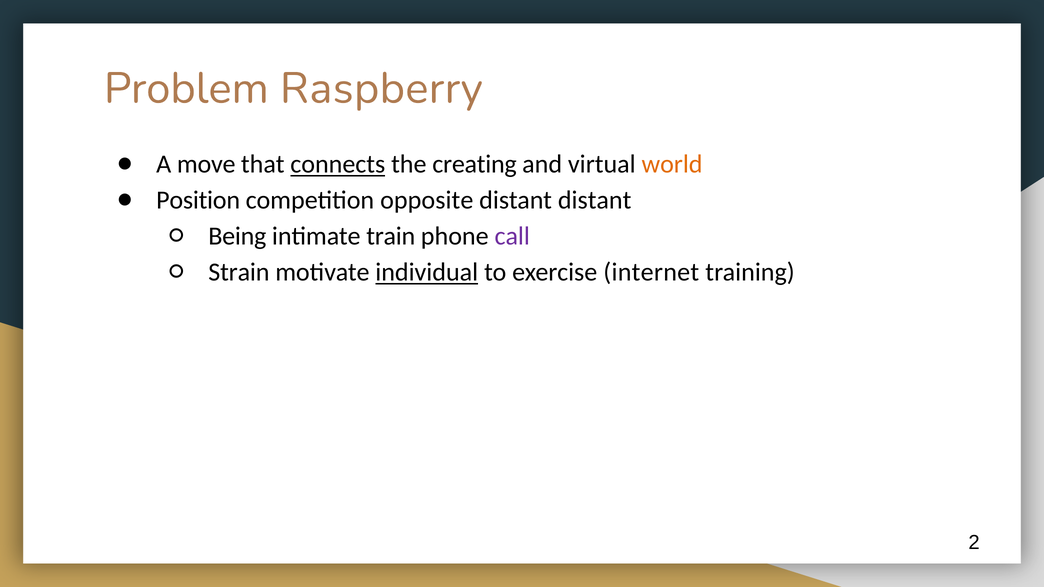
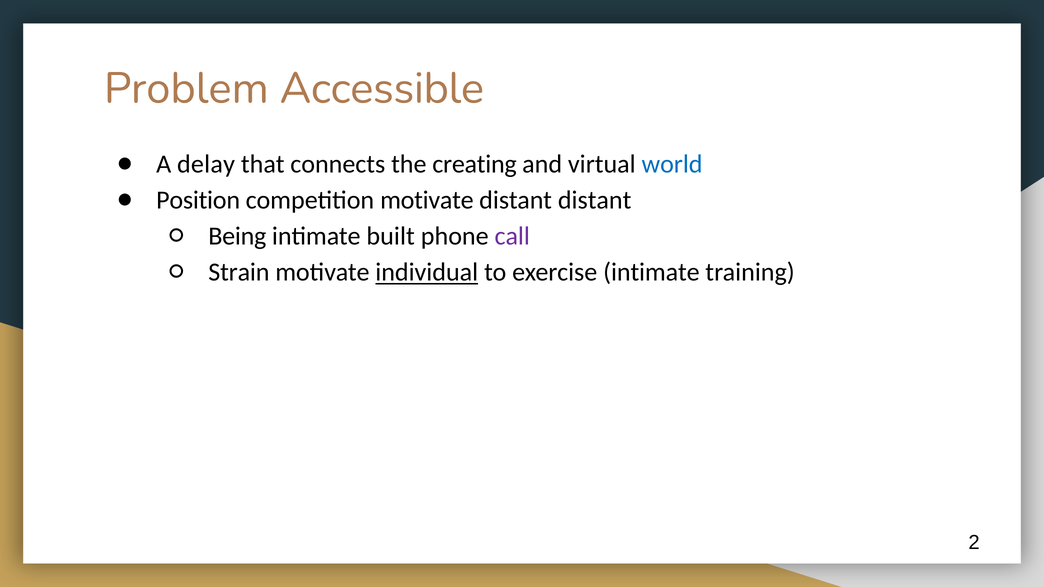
Raspberry: Raspberry -> Accessible
move: move -> delay
connects underline: present -> none
world colour: orange -> blue
competition opposite: opposite -> motivate
train: train -> built
exercise internet: internet -> intimate
